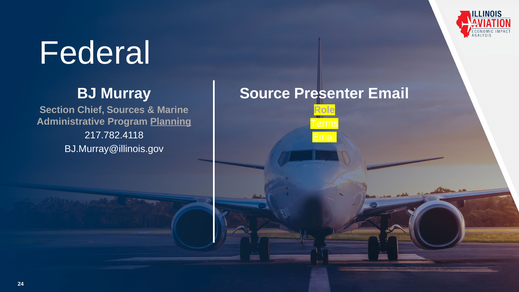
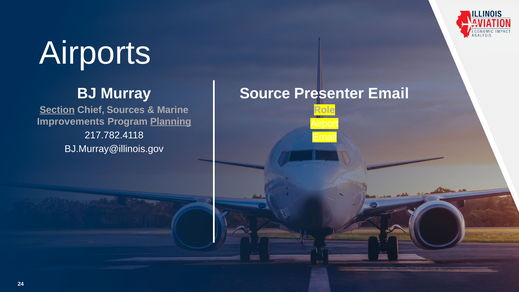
Federal: Federal -> Airports
Section underline: none -> present
Administrative: Administrative -> Improvements
Terms: Terms -> Airport
